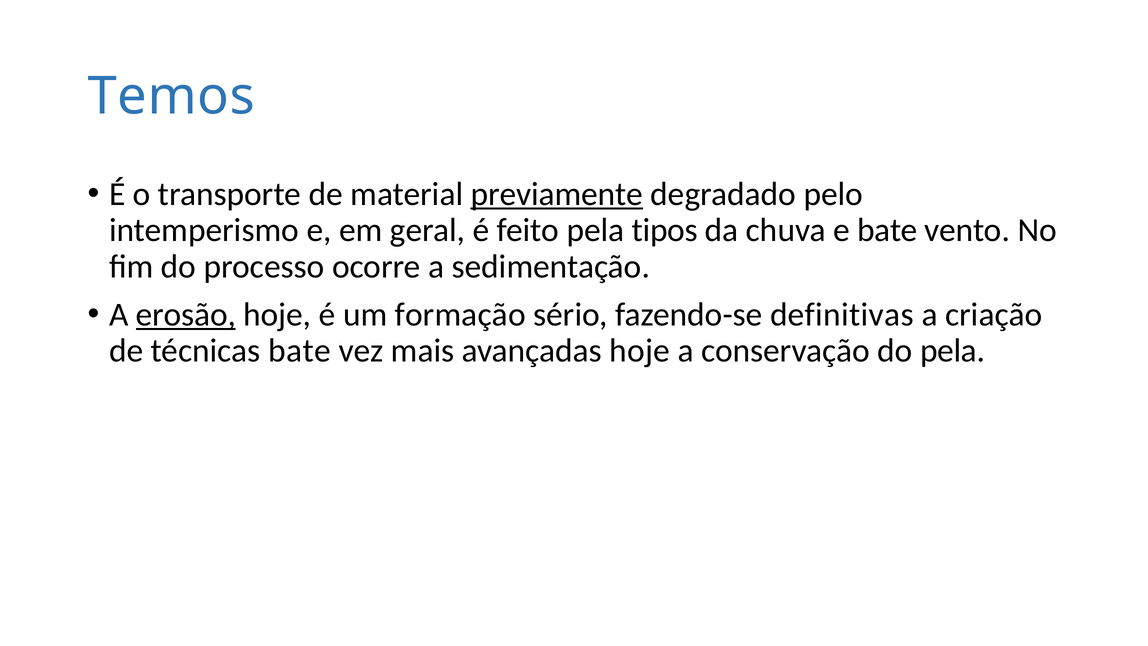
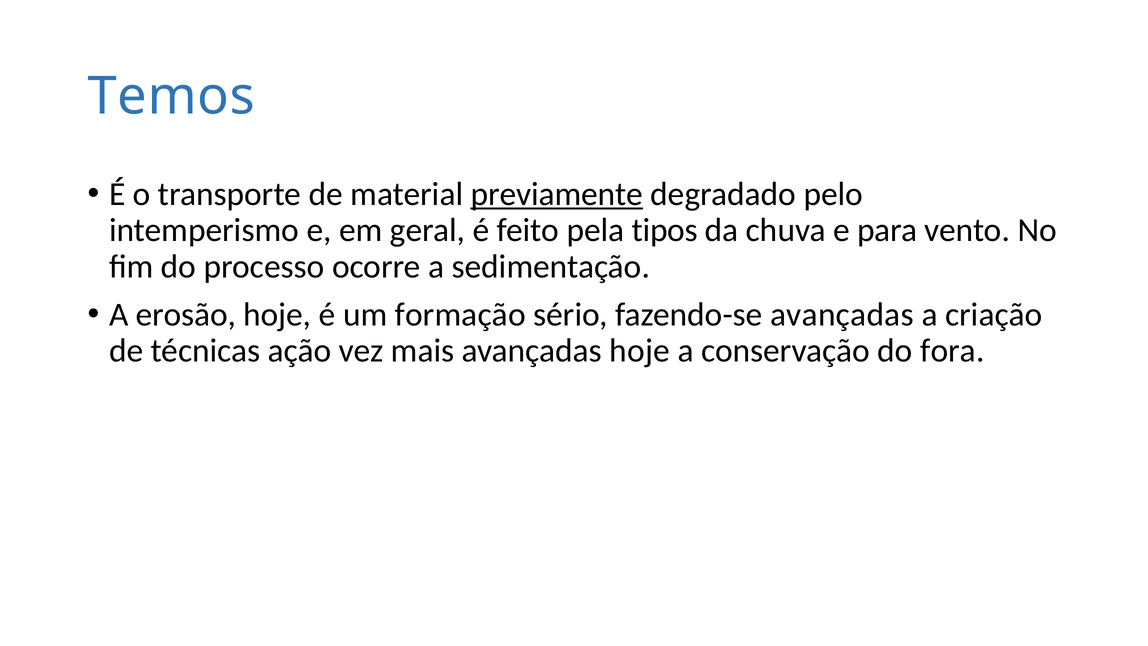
e bate: bate -> para
erosão underline: present -> none
fazendo-se definitivas: definitivas -> avançadas
técnicas bate: bate -> ação
do pela: pela -> fora
